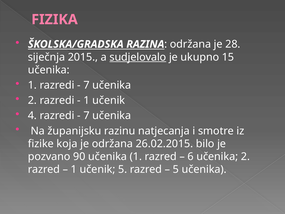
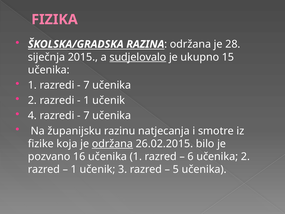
održana at (112, 144) underline: none -> present
90: 90 -> 16
učenik 5: 5 -> 3
